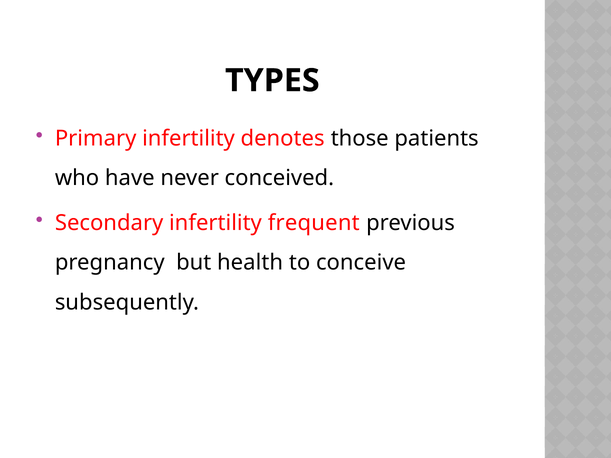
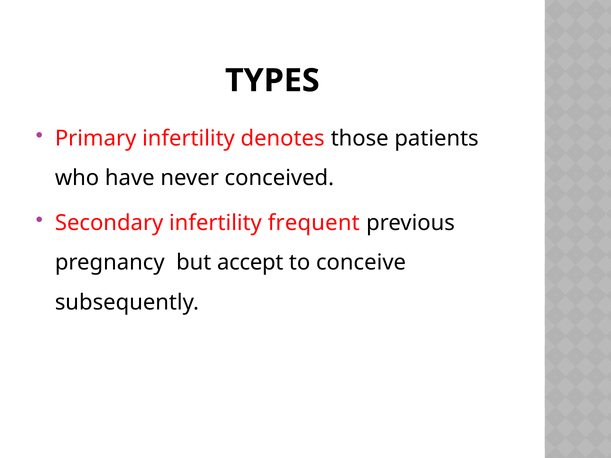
health: health -> accept
